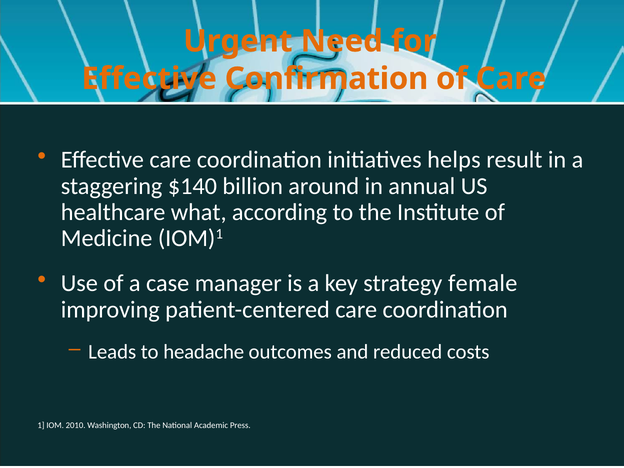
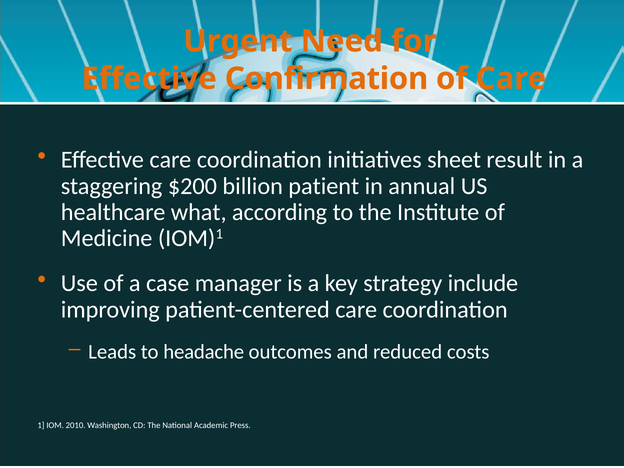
helps: helps -> sheet
$140: $140 -> $200
around: around -> patient
female: female -> include
